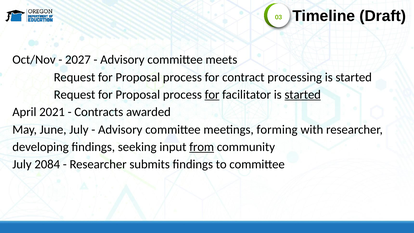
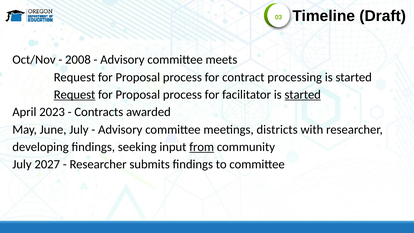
2027: 2027 -> 2008
Request at (75, 95) underline: none -> present
for at (212, 95) underline: present -> none
2021: 2021 -> 2023
forming: forming -> districts
2084: 2084 -> 2027
